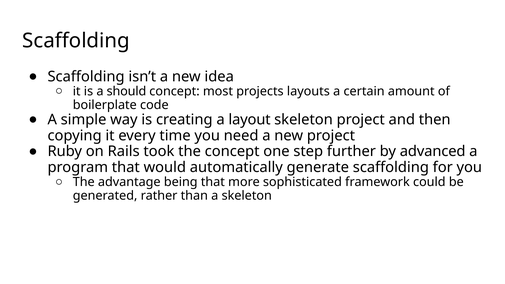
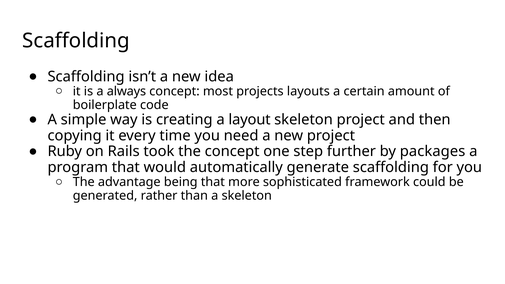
should: should -> always
advanced: advanced -> packages
